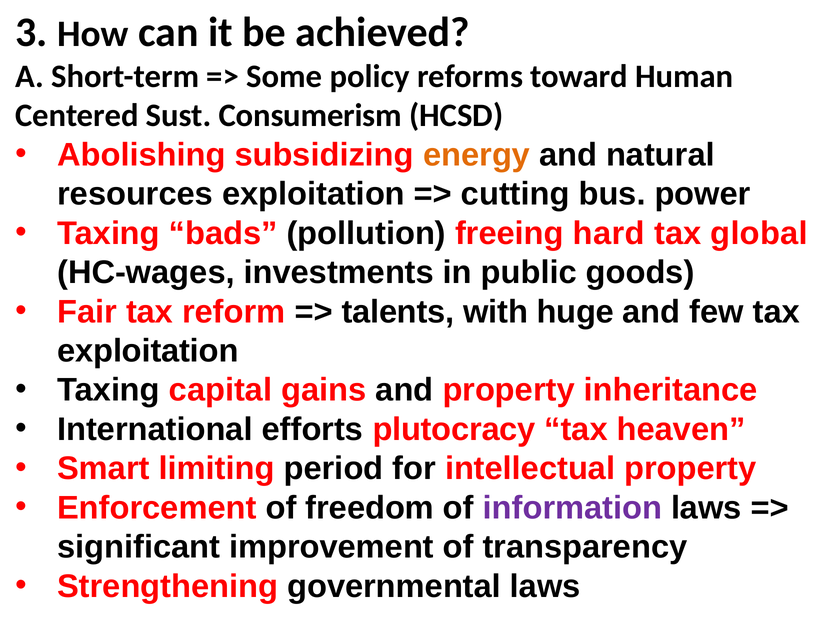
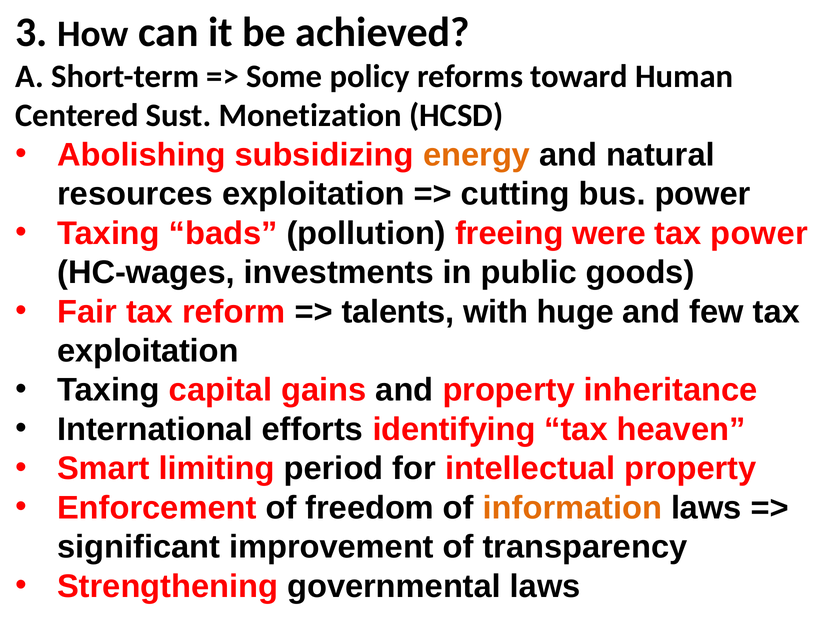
Consumerism: Consumerism -> Monetization
hard: hard -> were
tax global: global -> power
plutocracy: plutocracy -> identifying
information colour: purple -> orange
